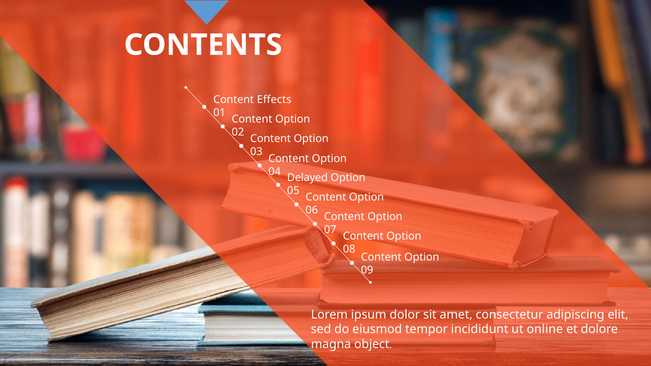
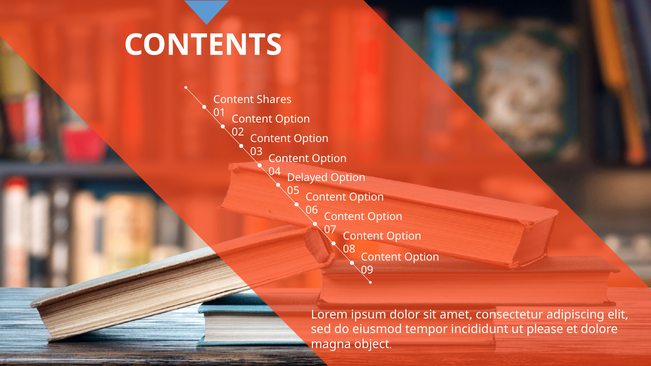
Effects: Effects -> Shares
online: online -> please
